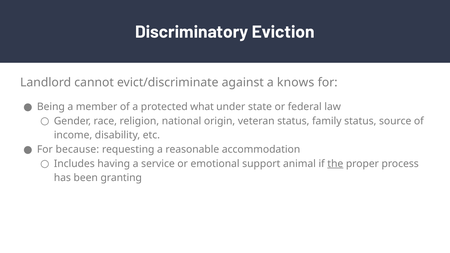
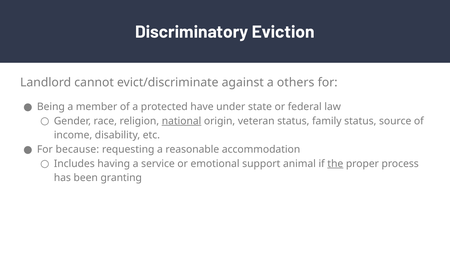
knows: knows -> others
what: what -> have
national underline: none -> present
